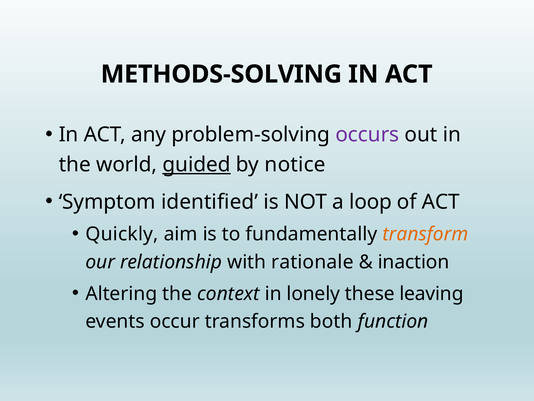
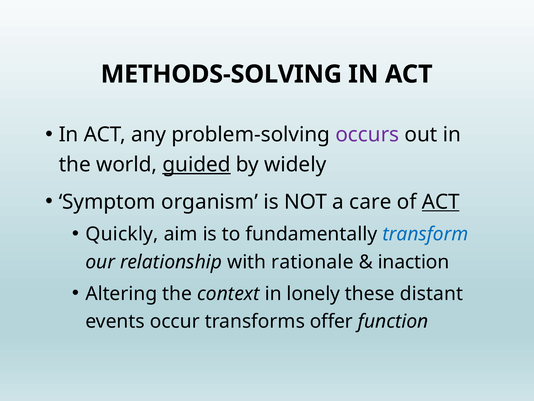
notice: notice -> widely
identified: identified -> organism
loop: loop -> care
ACT at (441, 202) underline: none -> present
transform colour: orange -> blue
leaving: leaving -> distant
both: both -> offer
